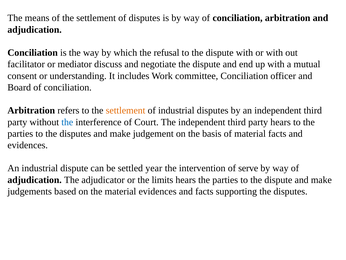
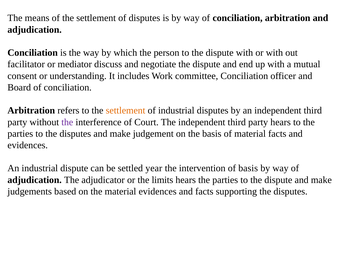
refusal: refusal -> person
the at (67, 122) colour: blue -> purple
of serve: serve -> basis
